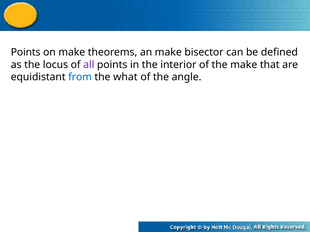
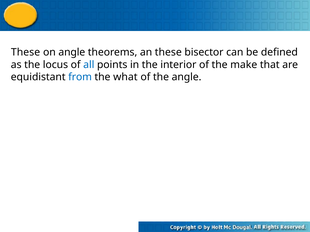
Points at (26, 52): Points -> These
on make: make -> angle
an make: make -> these
all colour: purple -> blue
